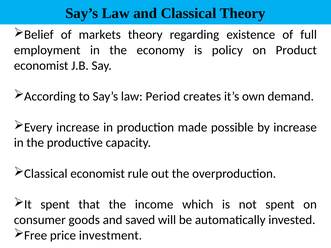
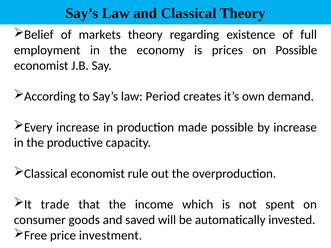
policy: policy -> prices
on Product: Product -> Possible
It spent: spent -> trade
